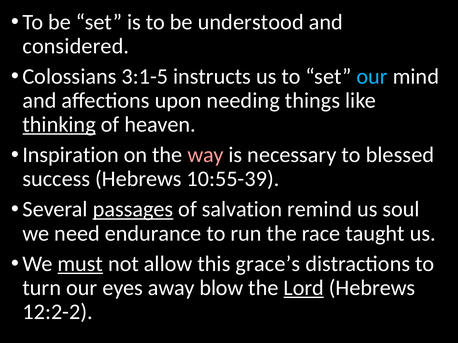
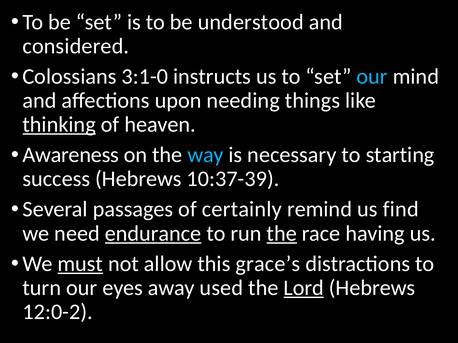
3:1-5: 3:1-5 -> 3:1-0
Inspiration: Inspiration -> Awareness
way colour: pink -> light blue
blessed: blessed -> starting
10:55-39: 10:55-39 -> 10:37-39
passages underline: present -> none
salvation: salvation -> certainly
soul: soul -> find
endurance underline: none -> present
the at (282, 234) underline: none -> present
taught: taught -> having
blow: blow -> used
12:2-2: 12:2-2 -> 12:0-2
